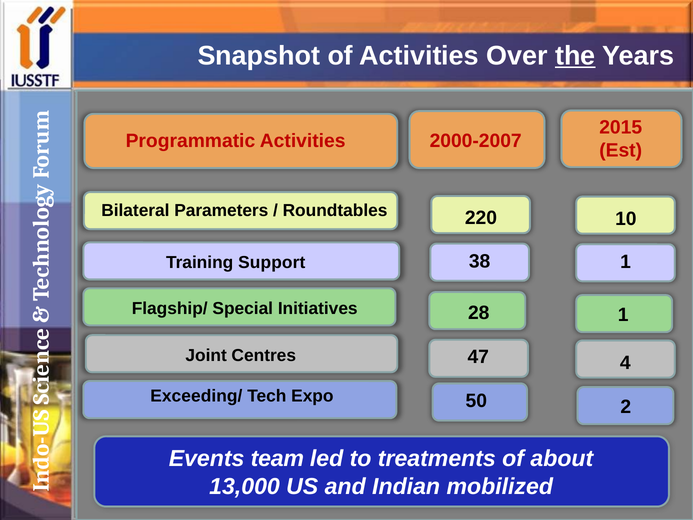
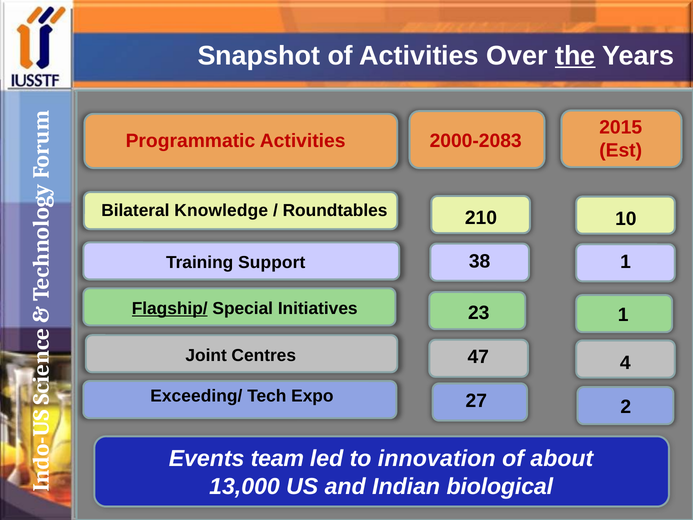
2000-2007: 2000-2007 -> 2000-2083
Parameters: Parameters -> Knowledge
220: 220 -> 210
Flagship/ underline: none -> present
28: 28 -> 23
50: 50 -> 27
treatments: treatments -> innovation
mobilized: mobilized -> biological
